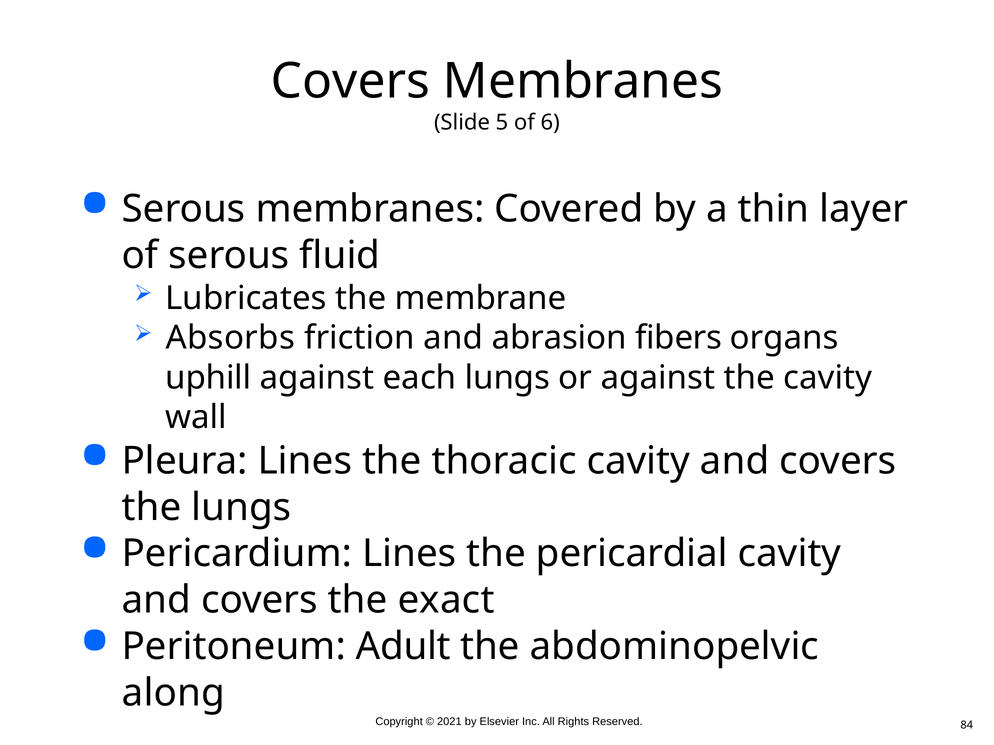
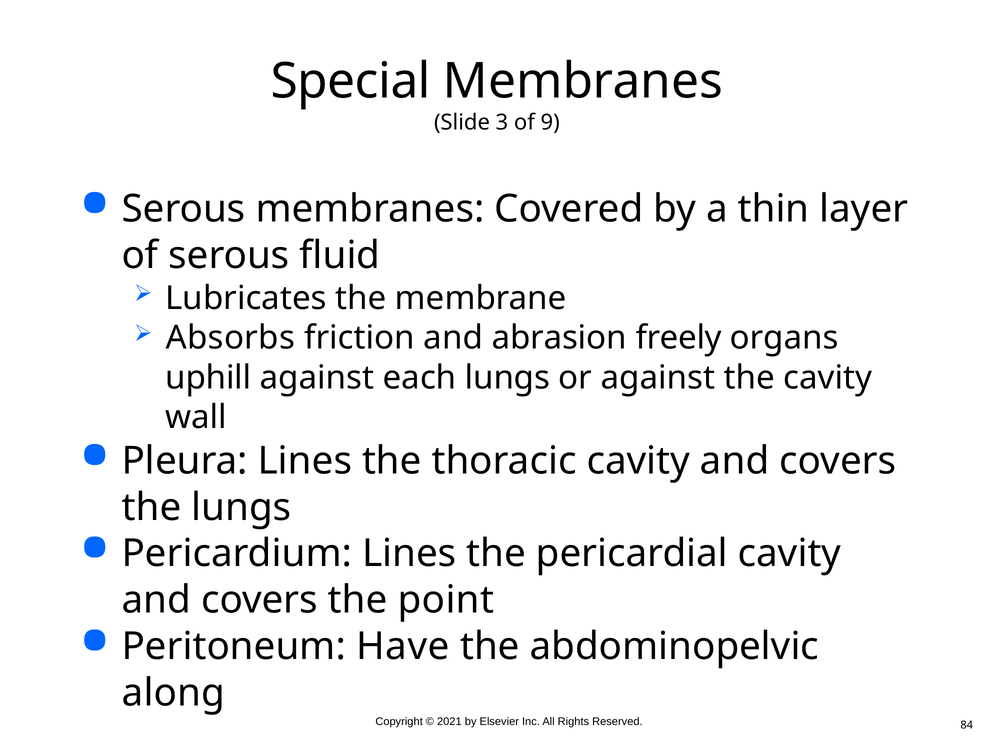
Covers at (350, 81): Covers -> Special
5: 5 -> 3
6: 6 -> 9
fibers: fibers -> freely
exact: exact -> point
Adult: Adult -> Have
